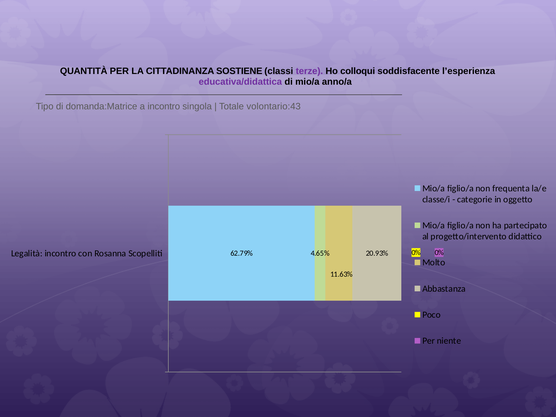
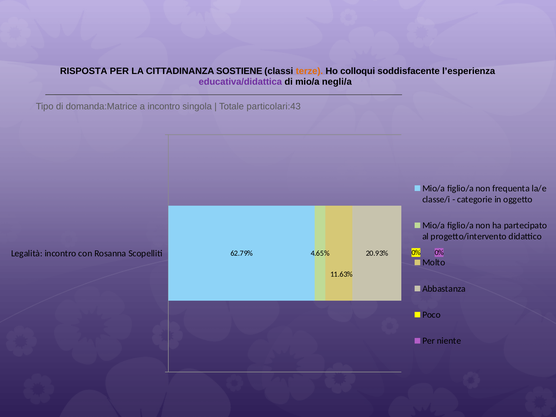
QUANTITÀ: QUANTITÀ -> RISPOSTA
terze colour: purple -> orange
anno/a: anno/a -> negli/a
volontario:43: volontario:43 -> particolari:43
